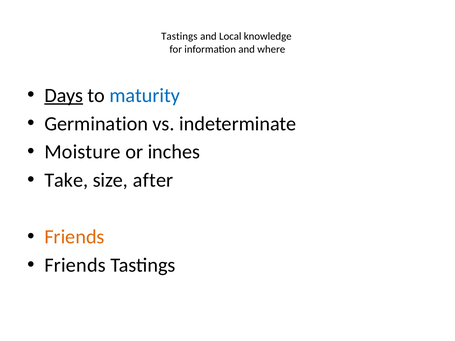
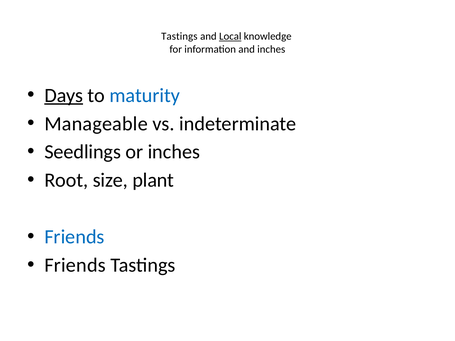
Local underline: none -> present
and where: where -> inches
Germination: Germination -> Manageable
Moisture: Moisture -> Seedlings
Take: Take -> Root
after: after -> plant
Friends at (74, 237) colour: orange -> blue
